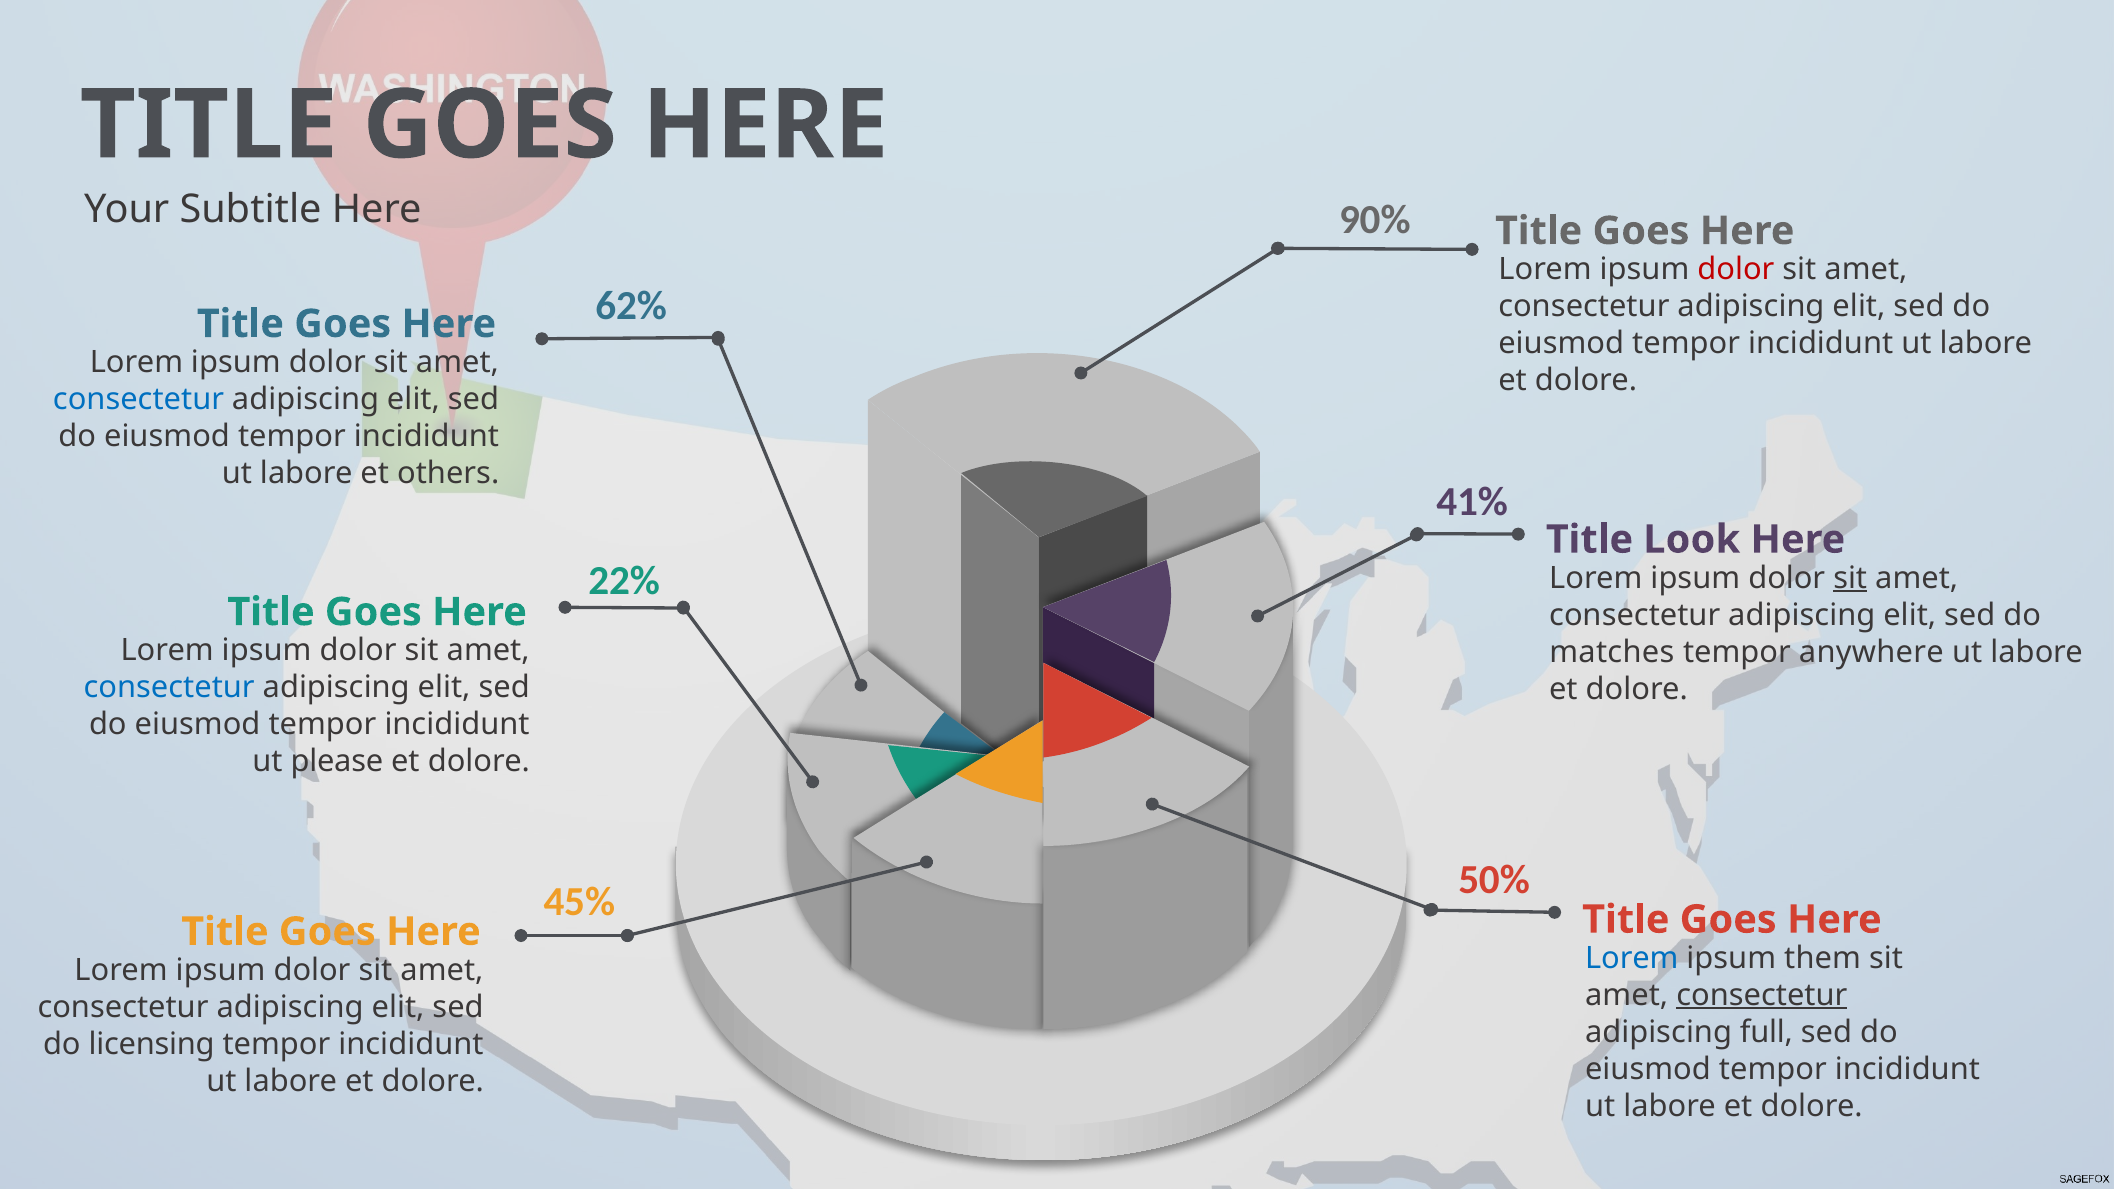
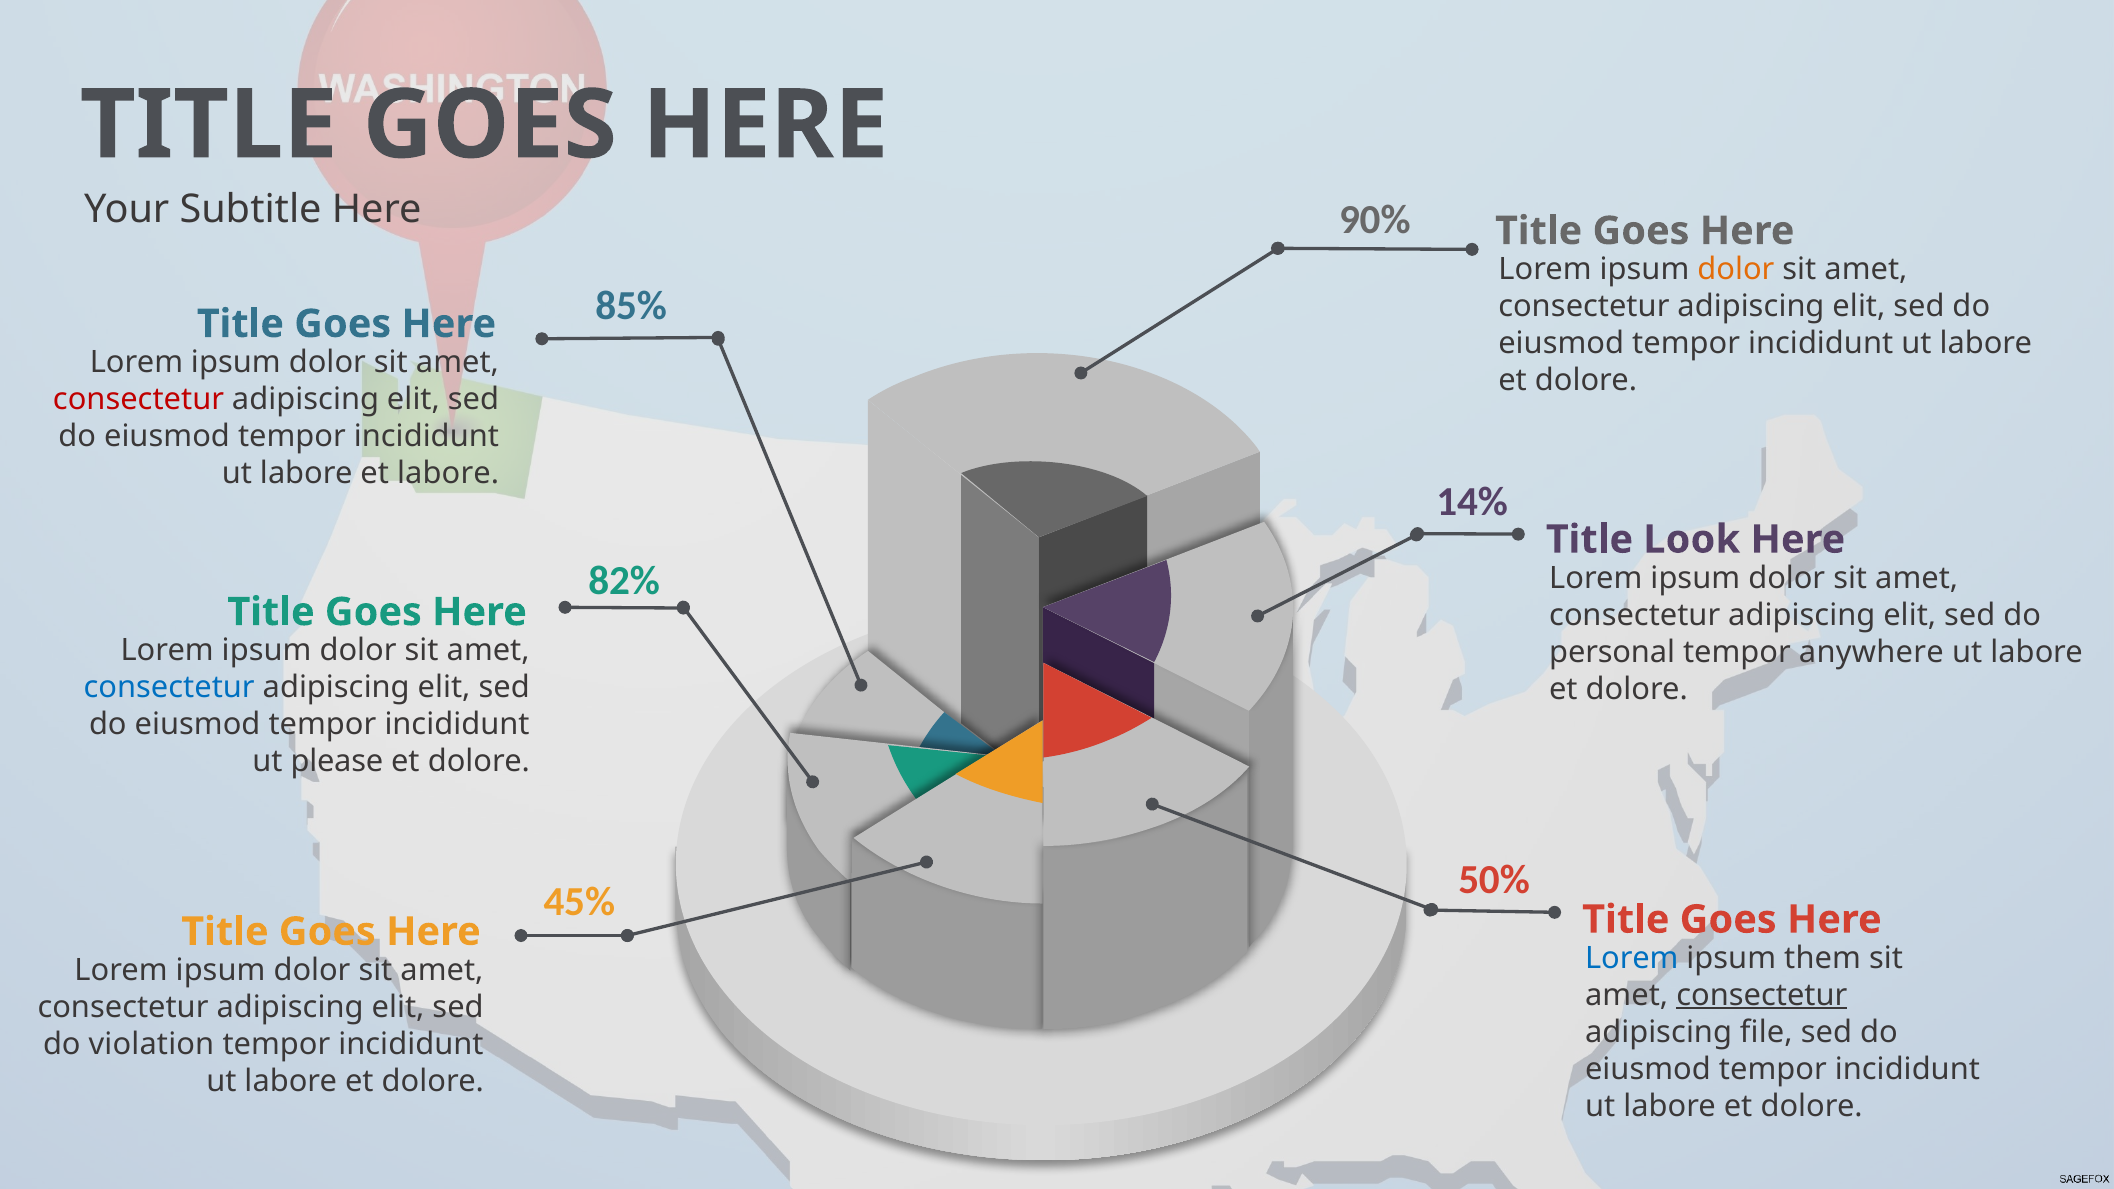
dolor at (1736, 269) colour: red -> orange
62%: 62% -> 85%
consectetur at (139, 399) colour: blue -> red
et others: others -> labore
41%: 41% -> 14%
22%: 22% -> 82%
sit at (1850, 578) underline: present -> none
matches: matches -> personal
full: full -> file
licensing: licensing -> violation
